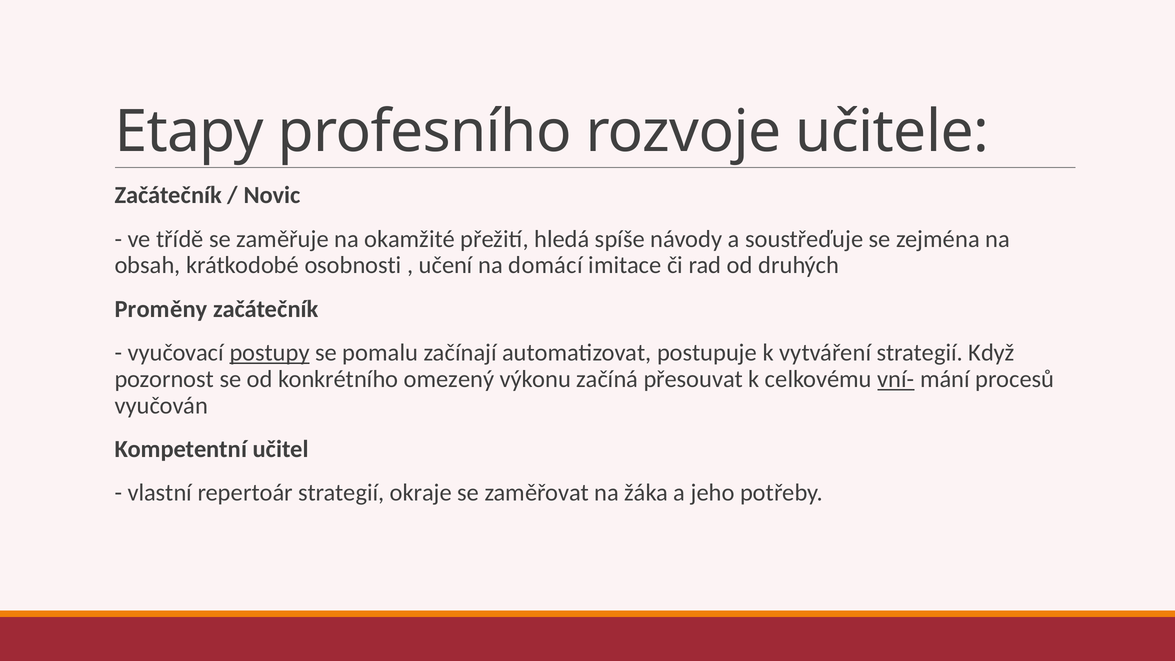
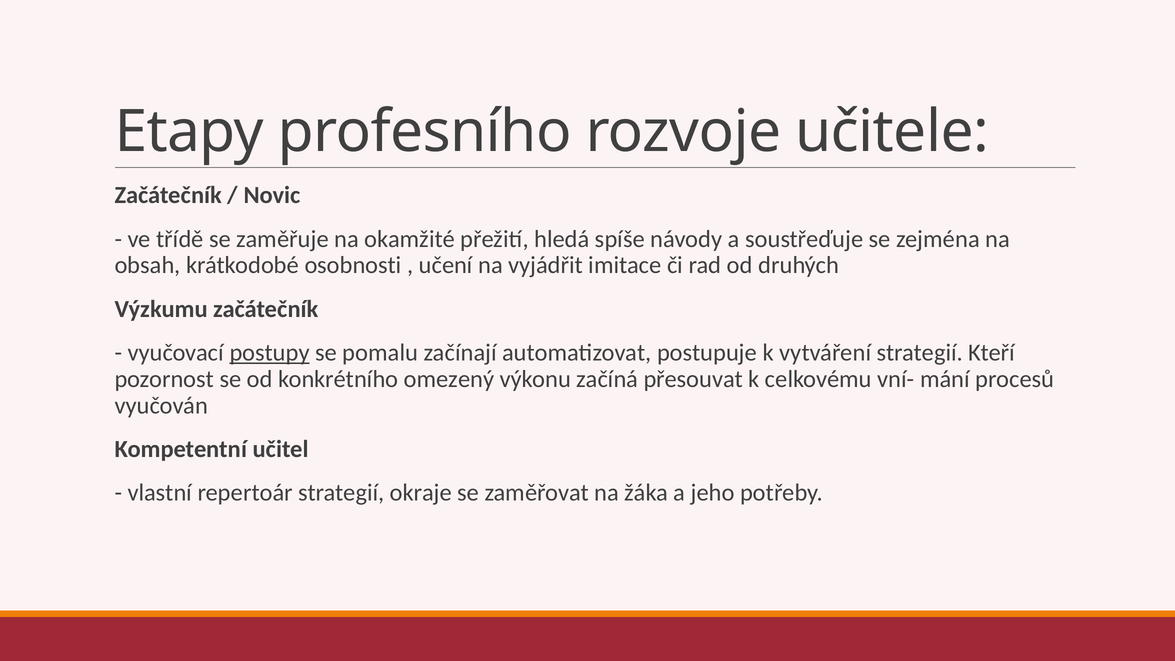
domácí: domácí -> vyjádřit
Proměny: Proměny -> Výzkumu
Když: Když -> Kteří
vní- underline: present -> none
